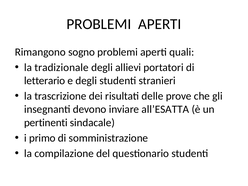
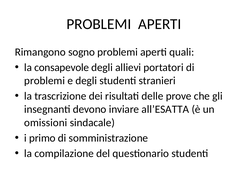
tradizionale: tradizionale -> consapevole
letterario at (45, 81): letterario -> problemi
pertinenti: pertinenti -> omissioni
